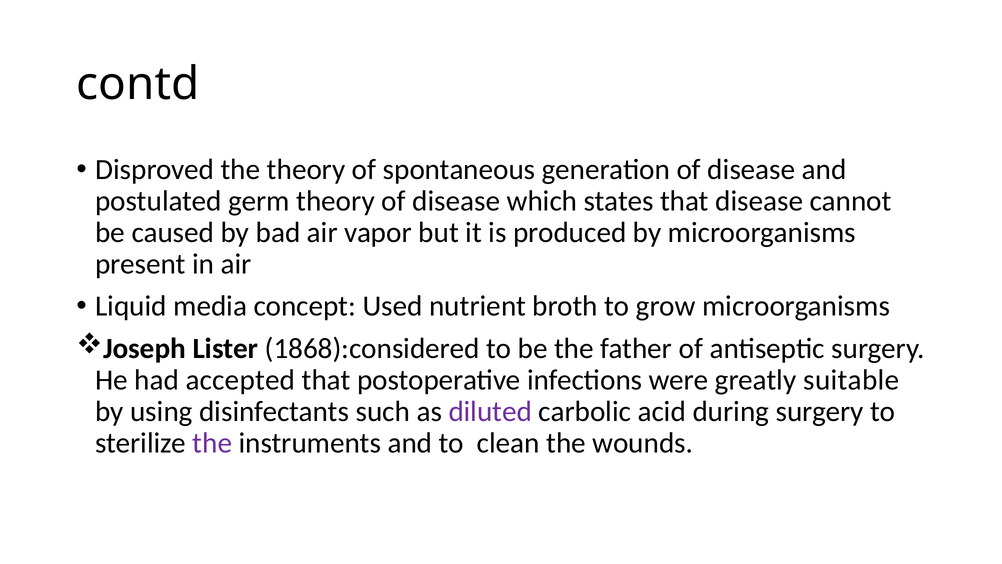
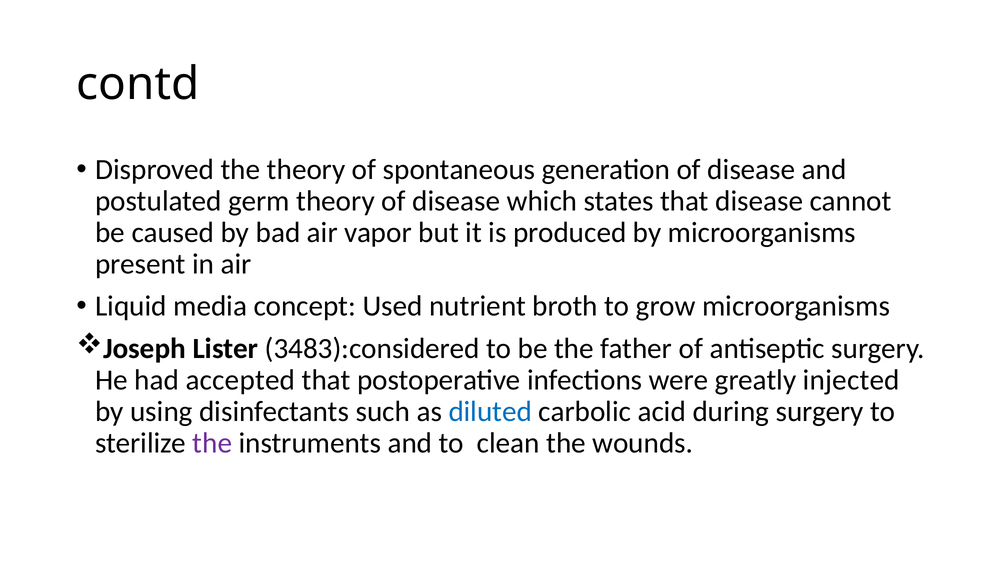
1868):considered: 1868):considered -> 3483):considered
suitable: suitable -> injected
diluted colour: purple -> blue
